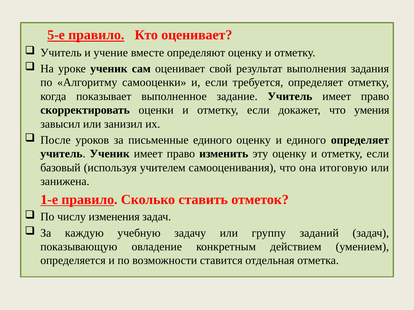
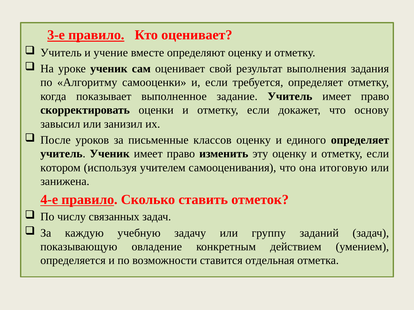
5-е: 5-е -> 3-е
умения: умения -> основу
письменные единого: единого -> классов
базовый: базовый -> котором
1-е: 1-е -> 4-е
изменения: изменения -> связанных
